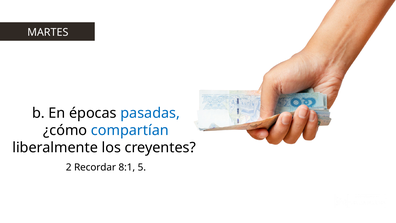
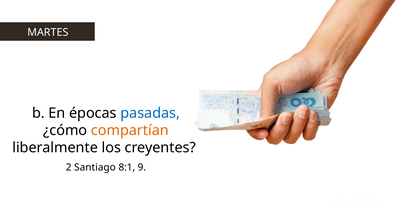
compartían colour: blue -> orange
Recordar: Recordar -> Santiago
5: 5 -> 9
